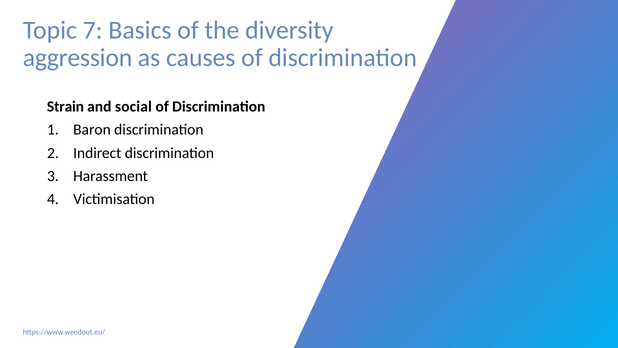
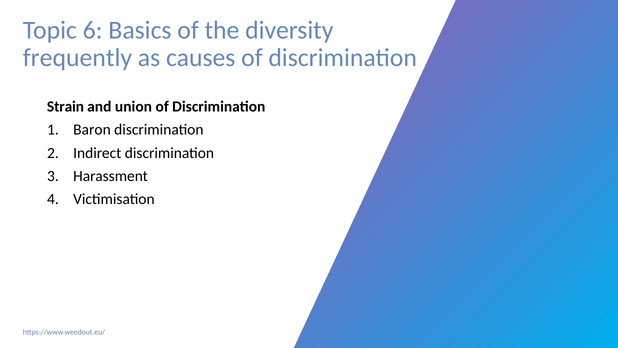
7: 7 -> 6
aggression: aggression -> frequently
social: social -> union
